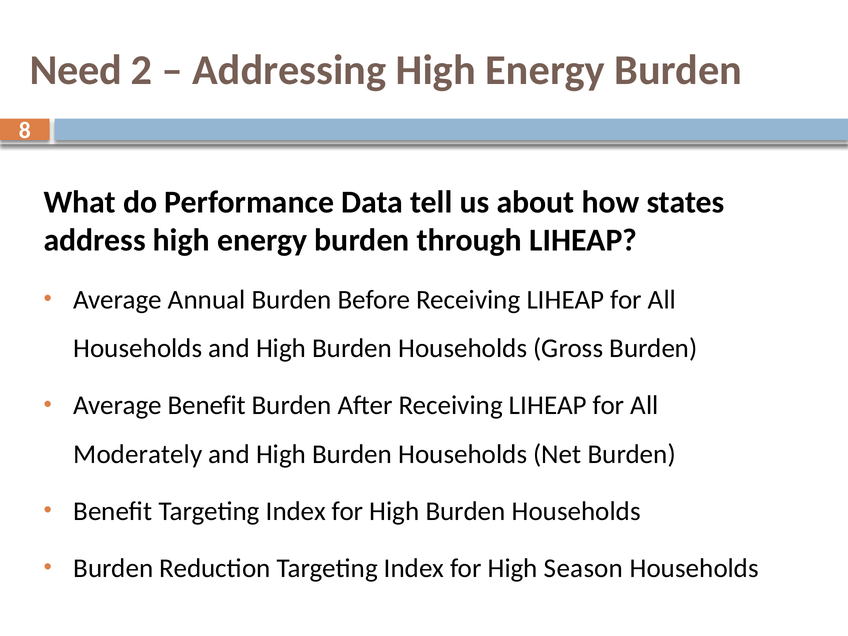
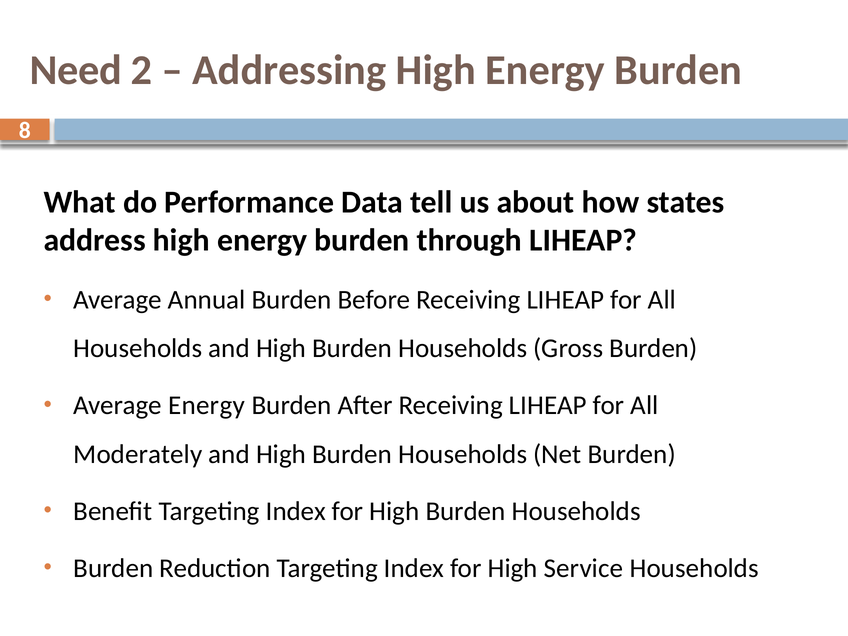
Average Benefit: Benefit -> Energy
Season: Season -> Service
